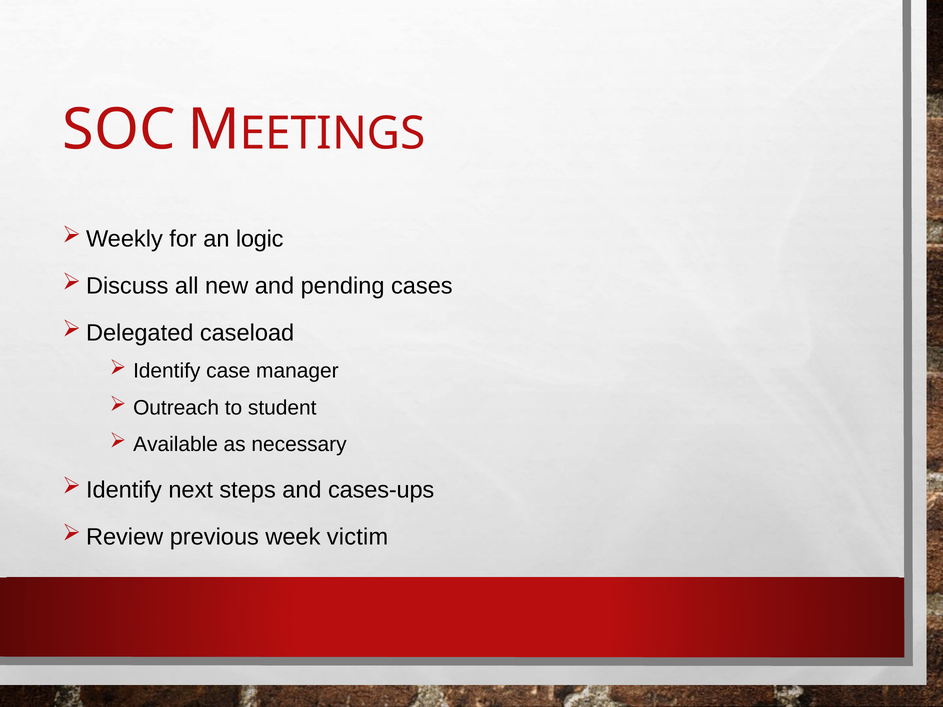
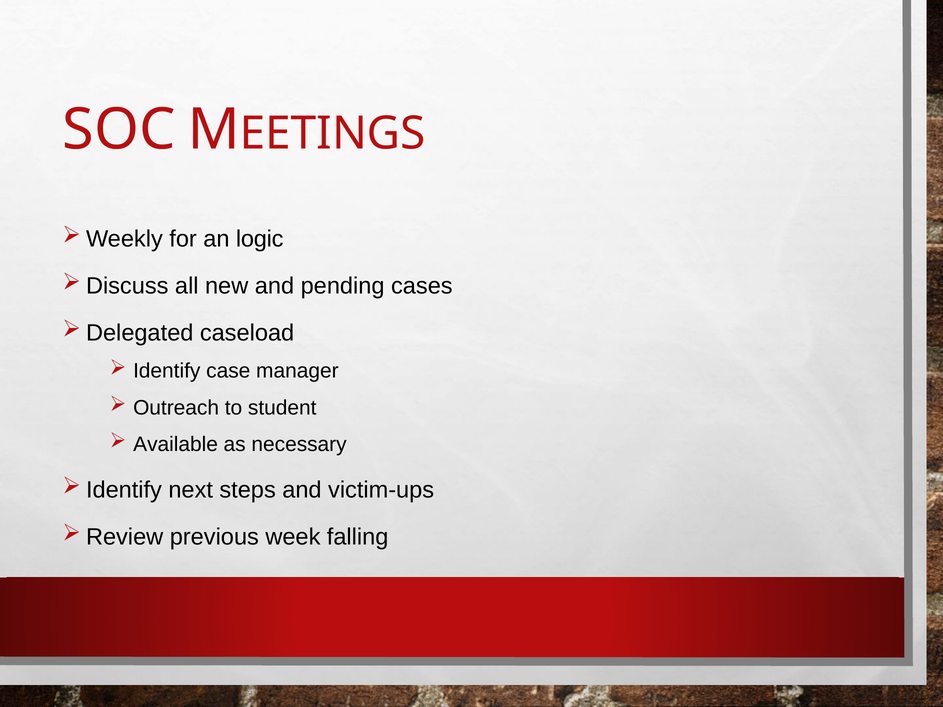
cases-ups: cases-ups -> victim-ups
victim: victim -> falling
